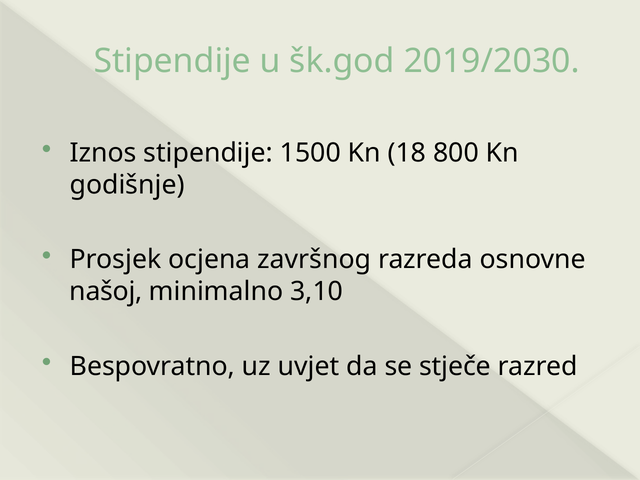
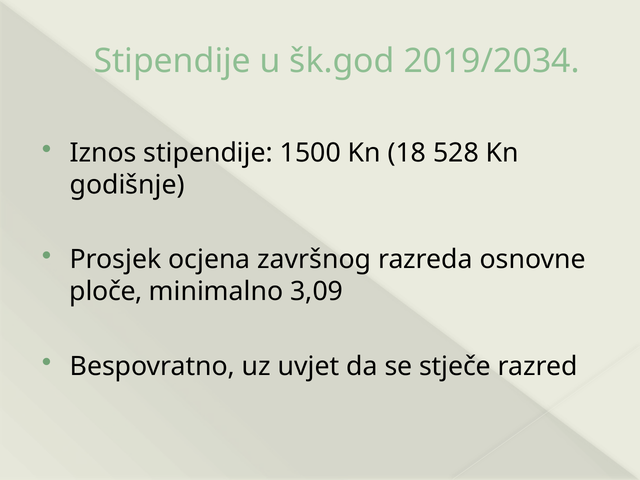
2019/2030: 2019/2030 -> 2019/2034
800: 800 -> 528
našoj: našoj -> ploče
3,10: 3,10 -> 3,09
